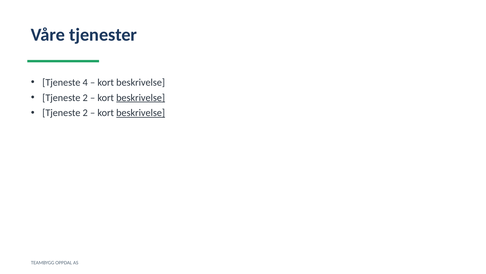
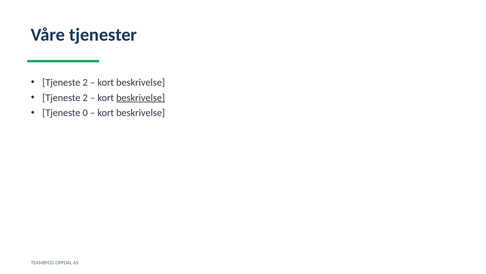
4 at (85, 82): 4 -> 2
2 at (85, 113): 2 -> 0
beskrivelse at (141, 113) underline: present -> none
